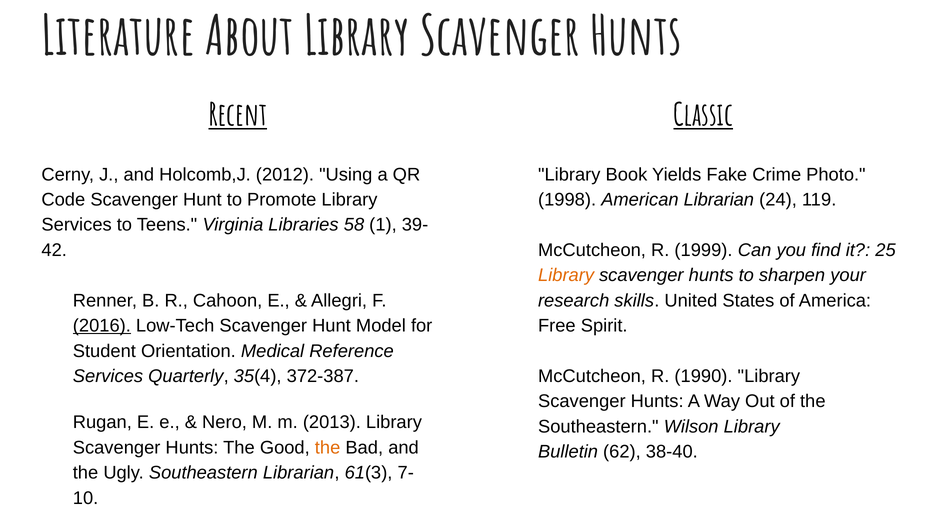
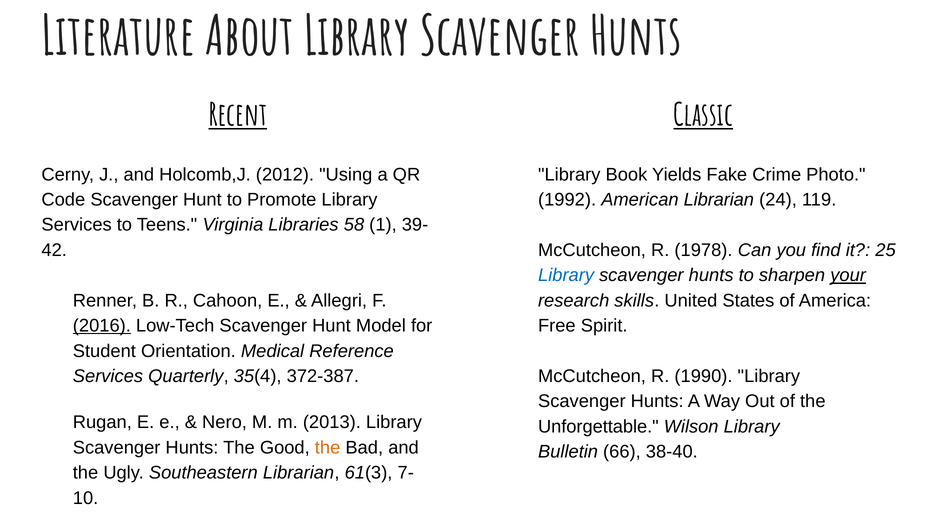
1998: 1998 -> 1992
1999: 1999 -> 1978
Library at (566, 276) colour: orange -> blue
your underline: none -> present
Southeastern at (598, 427): Southeastern -> Unforgettable
62: 62 -> 66
